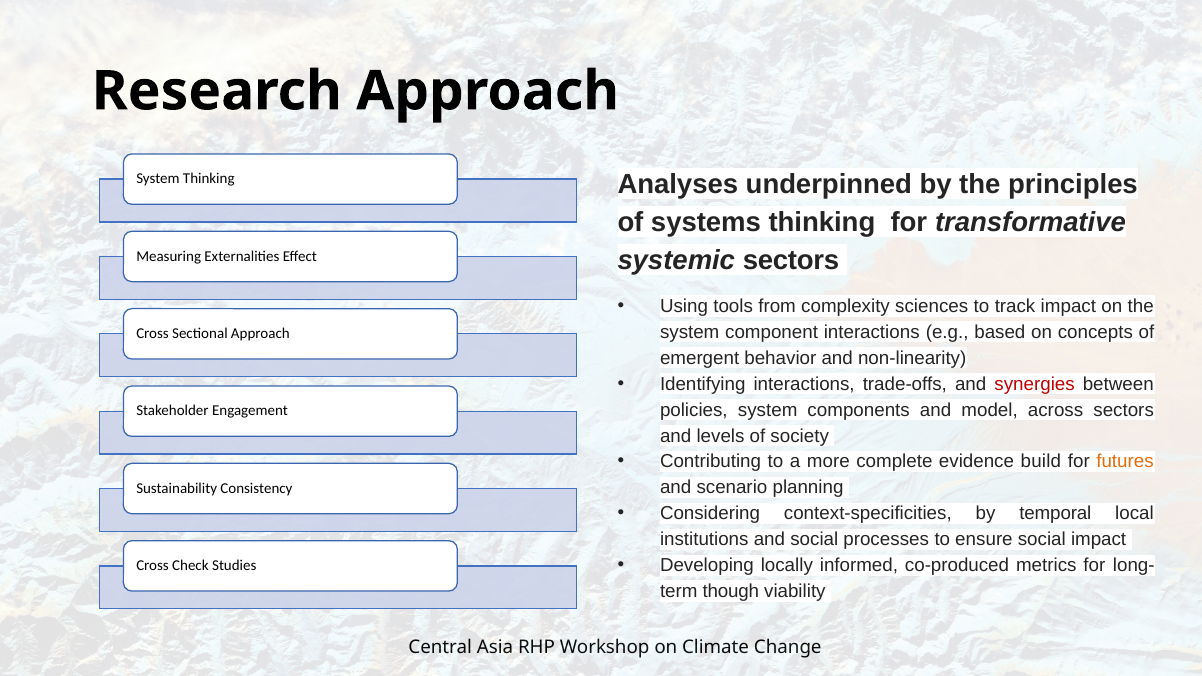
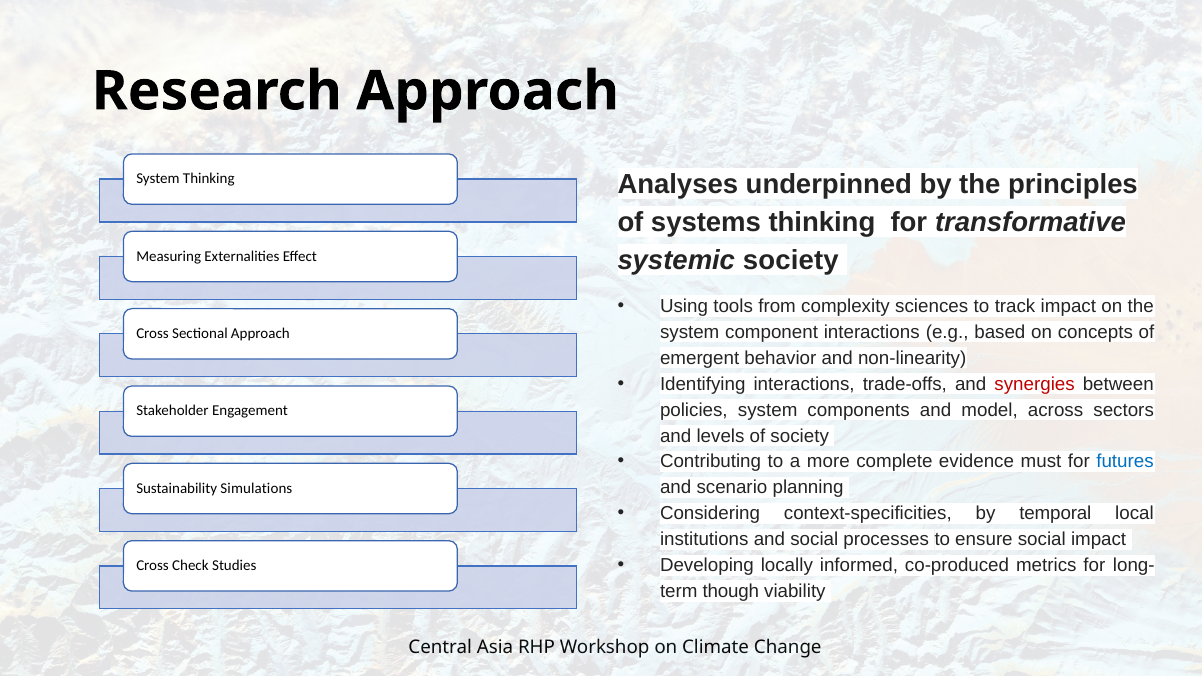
systemic sectors: sectors -> society
build: build -> must
futures colour: orange -> blue
Consistency: Consistency -> Simulations
